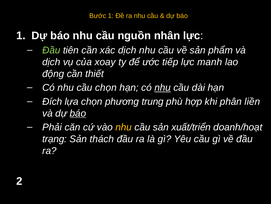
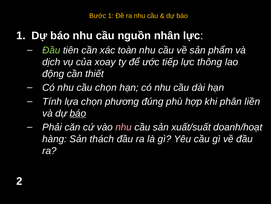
xác dịch: dịch -> toàn
manh: manh -> thông
nhu at (163, 87) underline: present -> none
Đích: Đích -> Tính
trung: trung -> đúng
nhu at (124, 127) colour: yellow -> pink
xuất/triển: xuất/triển -> xuất/suất
trạng: trạng -> hàng
